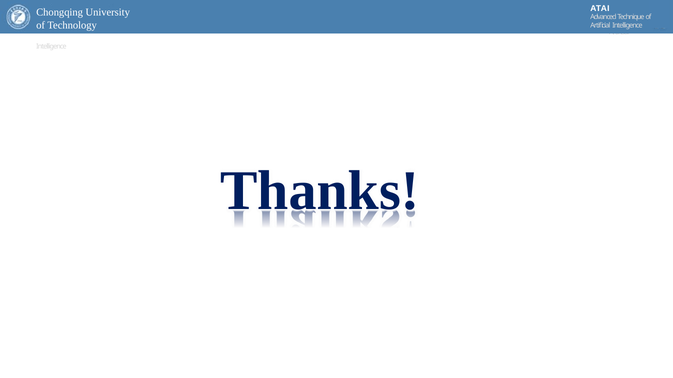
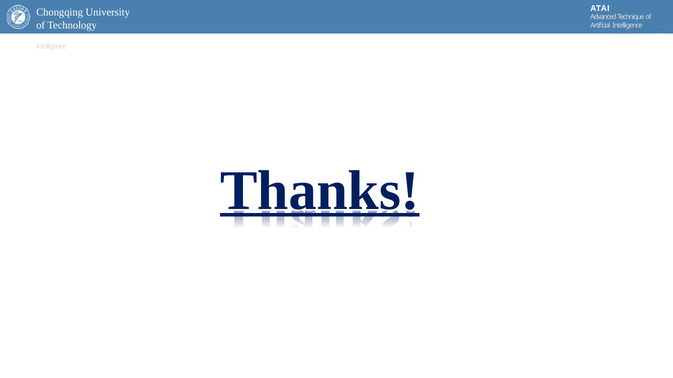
Thanks underline: none -> present
